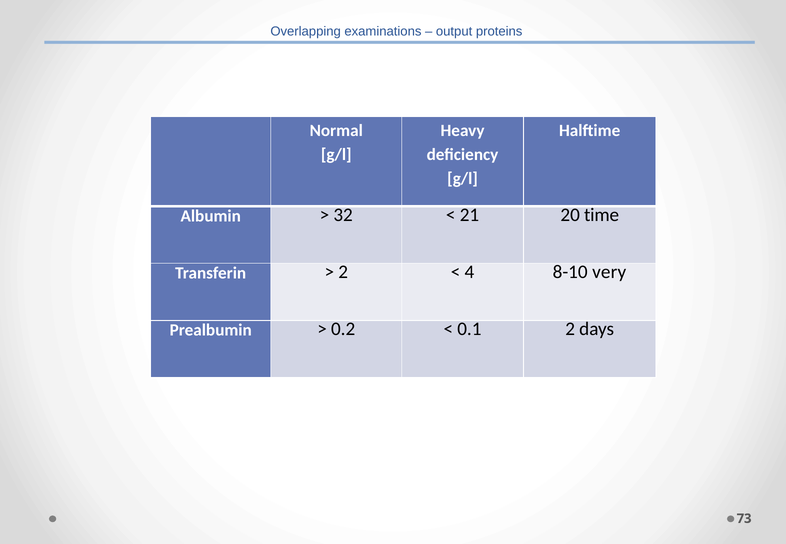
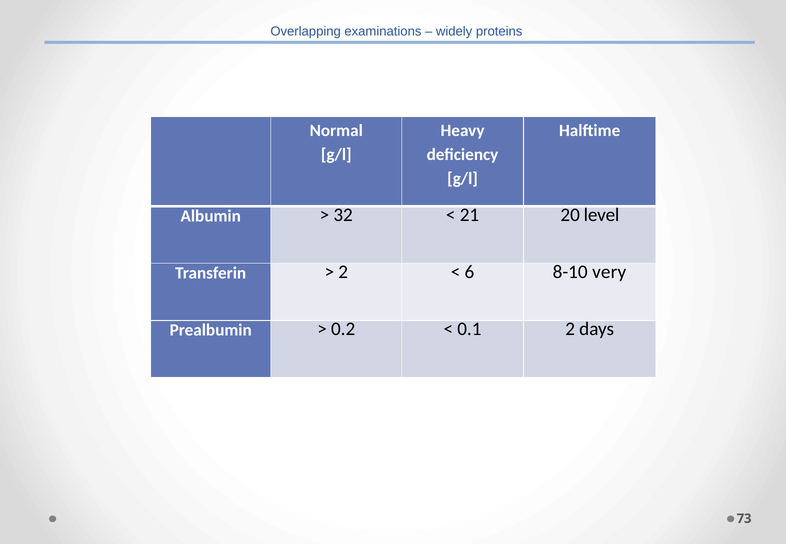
output: output -> widely
time: time -> level
4: 4 -> 6
